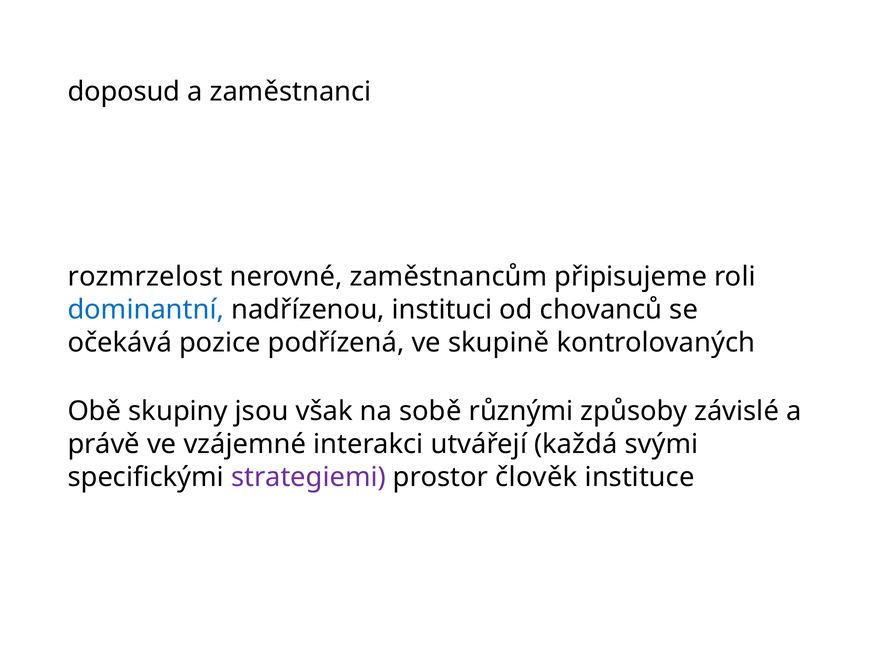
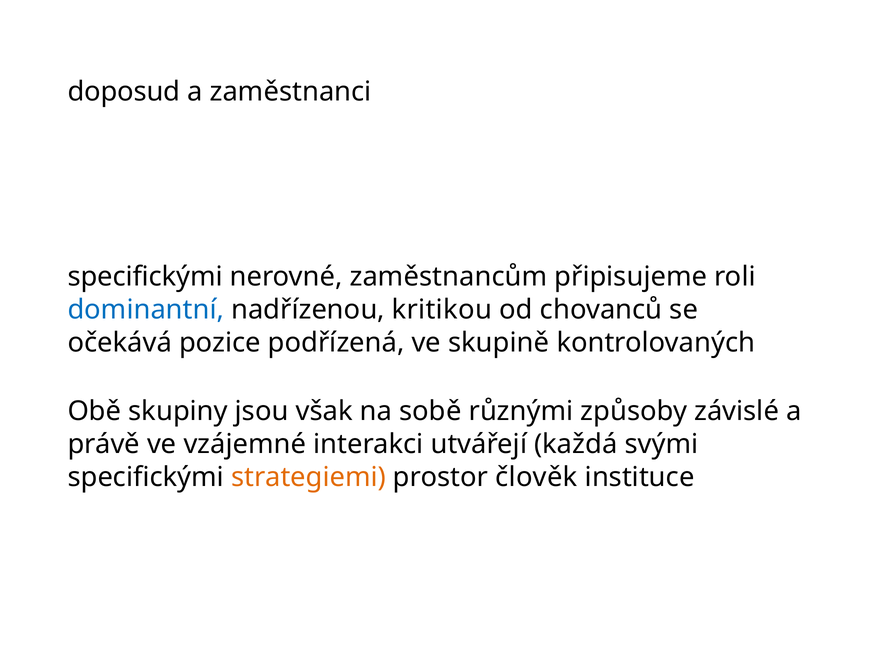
rozmrzelost at (145, 277): rozmrzelost -> specifickými
instituci: instituci -> kritikou
strategiemi colour: purple -> orange
